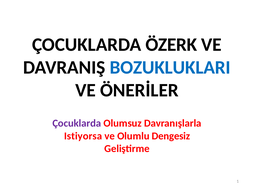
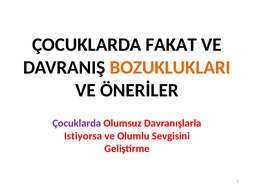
ÖZERK: ÖZERK -> FAKAT
BOZUKLUKLARI colour: blue -> orange
Dengesiz: Dengesiz -> Sevgisini
